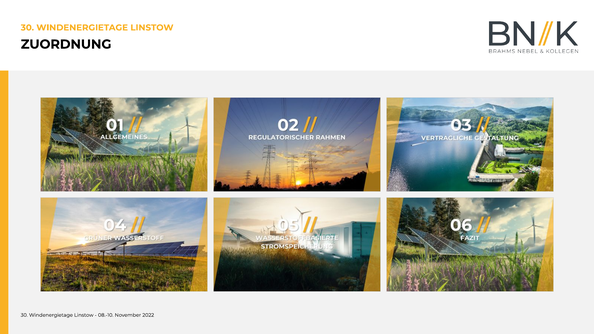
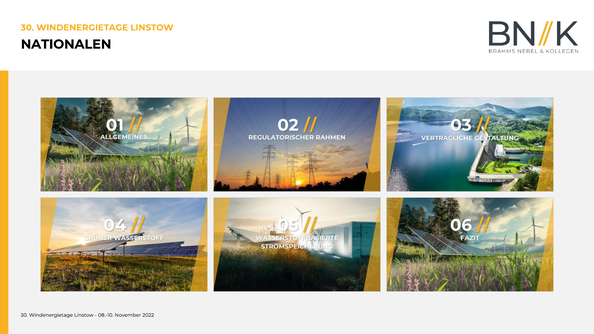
ZUORDNUNG: ZUORDNUNG -> NATIONALEN
